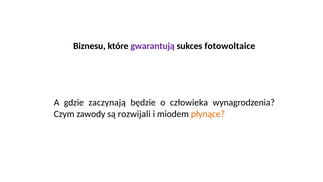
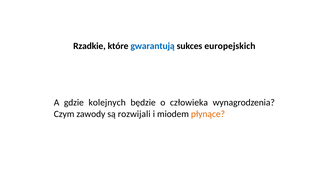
Biznesu: Biznesu -> Rzadkie
gwarantują colour: purple -> blue
fotowoltaice: fotowoltaice -> europejskich
zaczynają: zaczynają -> kolejnych
